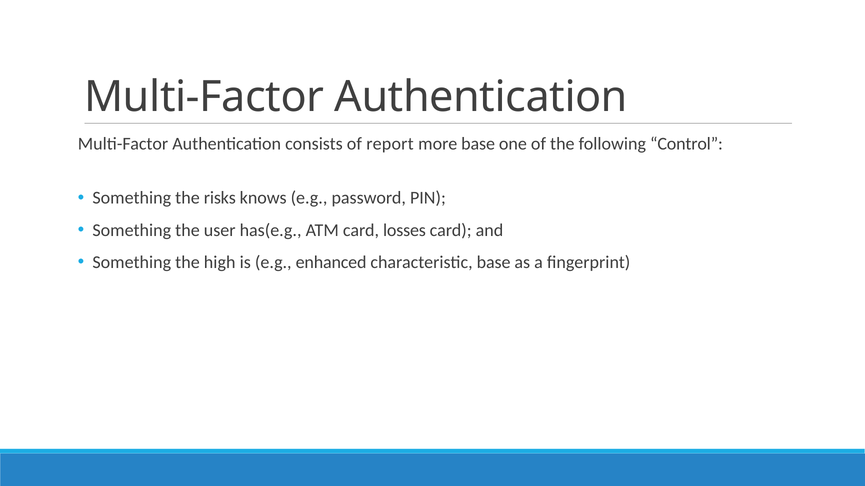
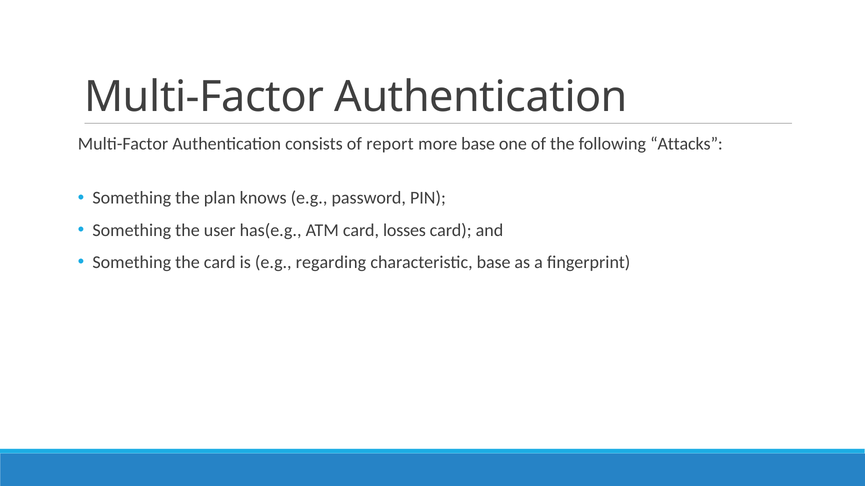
Control: Control -> Attacks
risks: risks -> plan
the high: high -> card
enhanced: enhanced -> regarding
